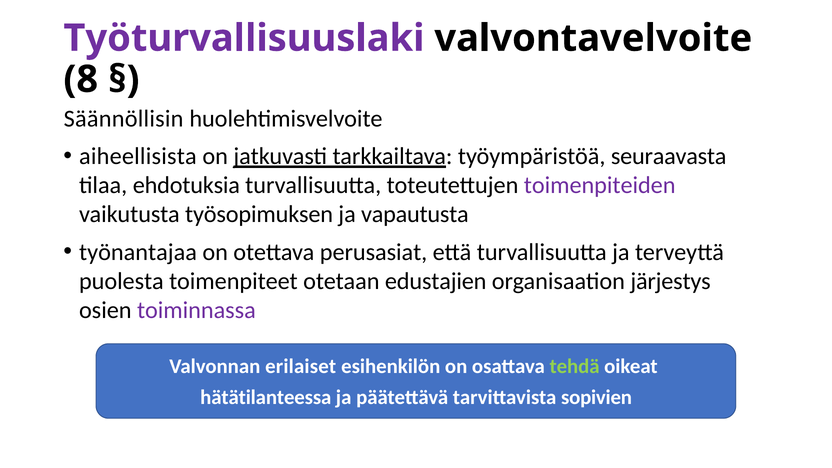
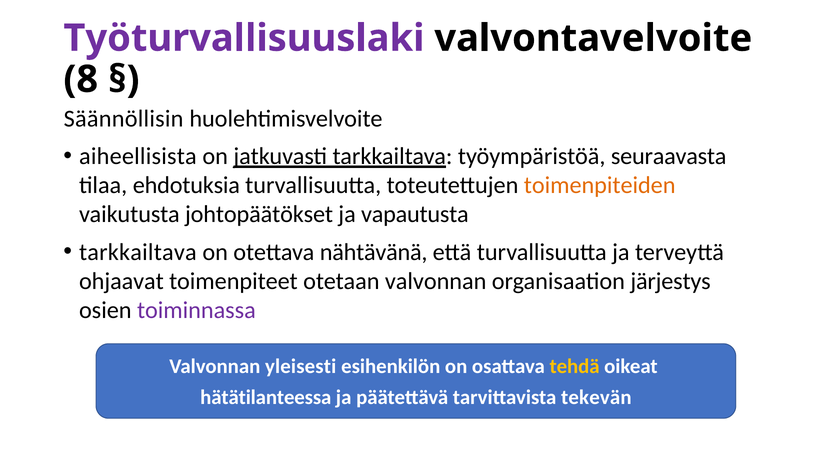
toimenpiteiden colour: purple -> orange
työsopimuksen: työsopimuksen -> johtopäätökset
työnantajaa at (138, 252): työnantajaa -> tarkkailtava
perusasiat: perusasiat -> nähtävänä
puolesta: puolesta -> ohjaavat
otetaan edustajien: edustajien -> valvonnan
erilaiset: erilaiset -> yleisesti
tehdä colour: light green -> yellow
sopivien: sopivien -> tekevän
